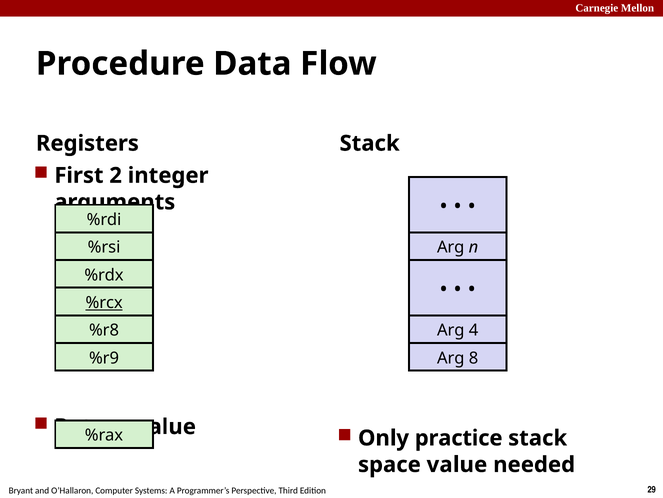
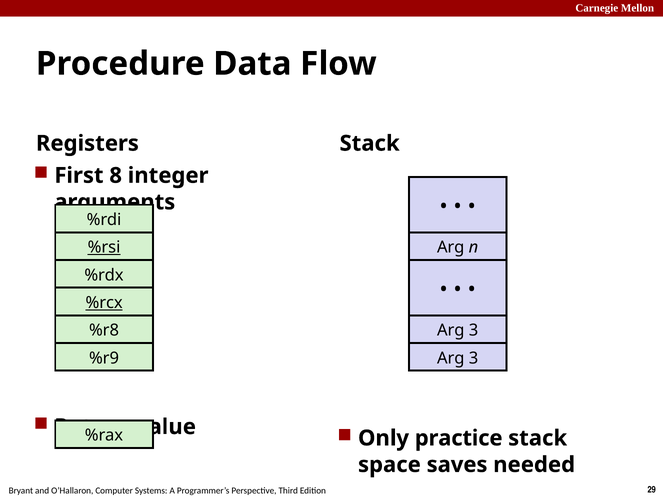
2: 2 -> 8
%rsi underline: none -> present
4 at (474, 330): 4 -> 3
8 at (474, 357): 8 -> 3
space value: value -> saves
